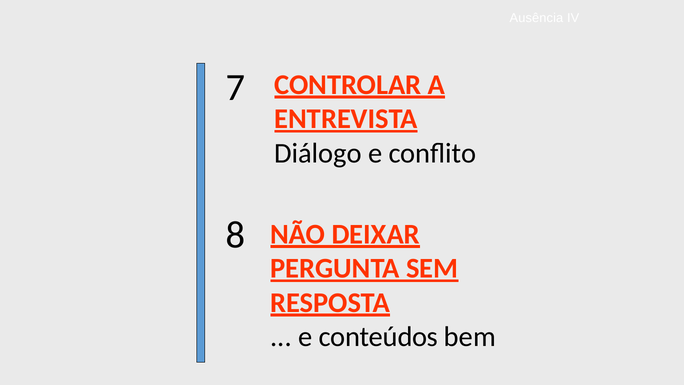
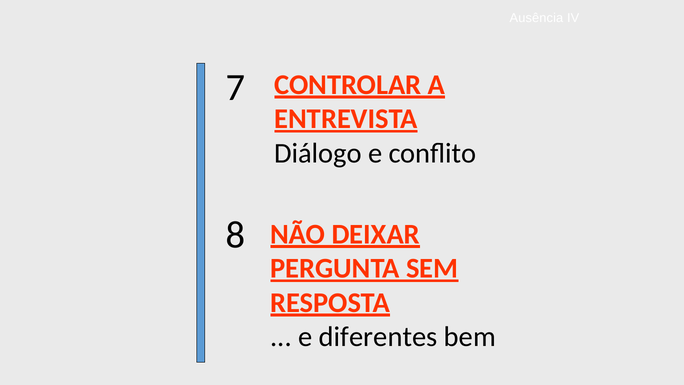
conteúdos: conteúdos -> diferentes
